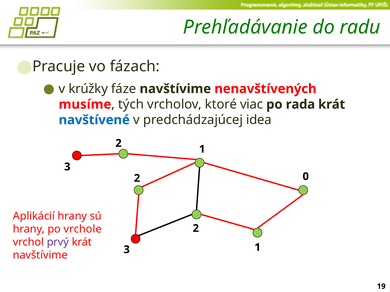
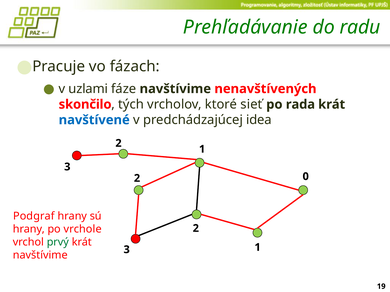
krúžky: krúžky -> uzlami
musíme: musíme -> skončilo
viac: viac -> sieť
Aplikácií: Aplikácií -> Podgraf
prvý colour: purple -> green
